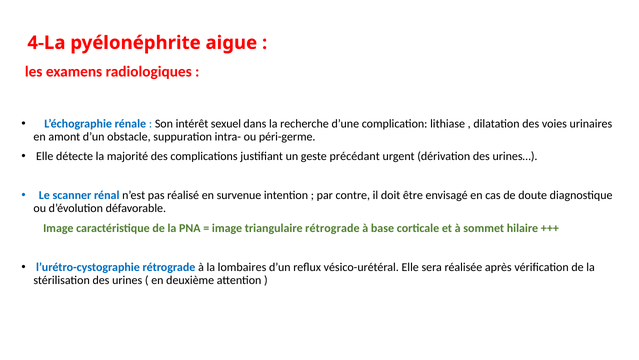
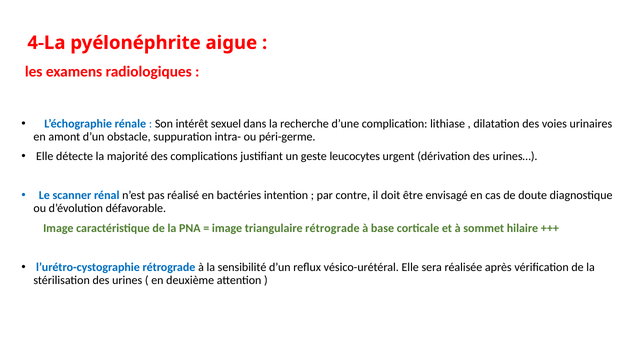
précédant: précédant -> leucocytes
survenue: survenue -> bactéries
lombaires: lombaires -> sensibilité
